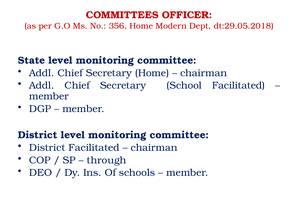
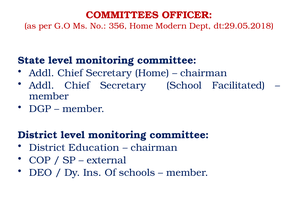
District Facilitated: Facilitated -> Education
through: through -> external
